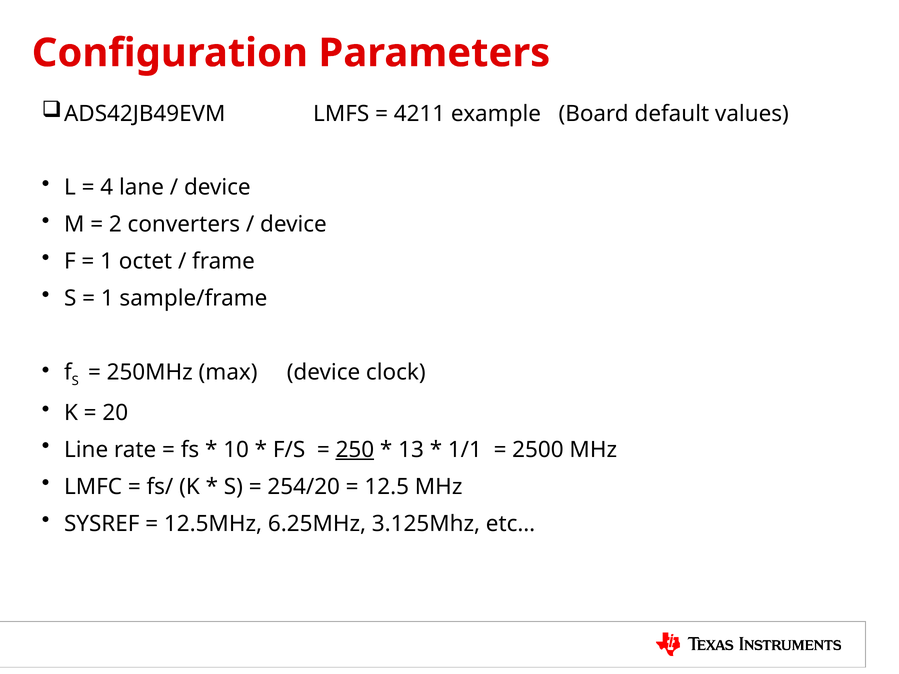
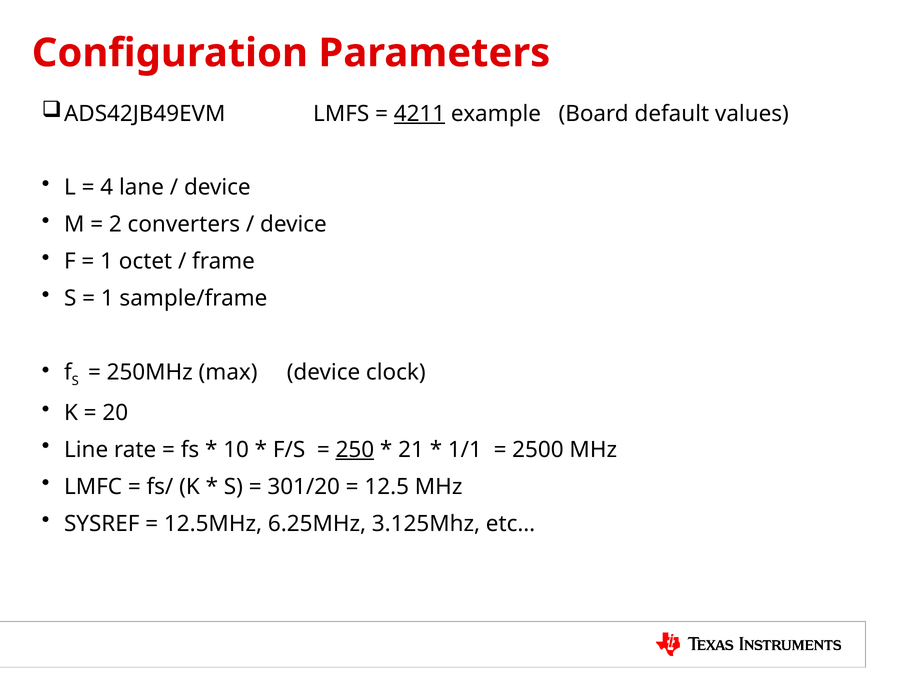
4211 underline: none -> present
13: 13 -> 21
254/20: 254/20 -> 301/20
